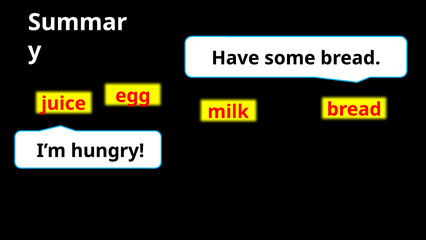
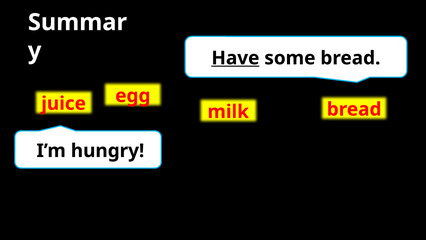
Have underline: none -> present
